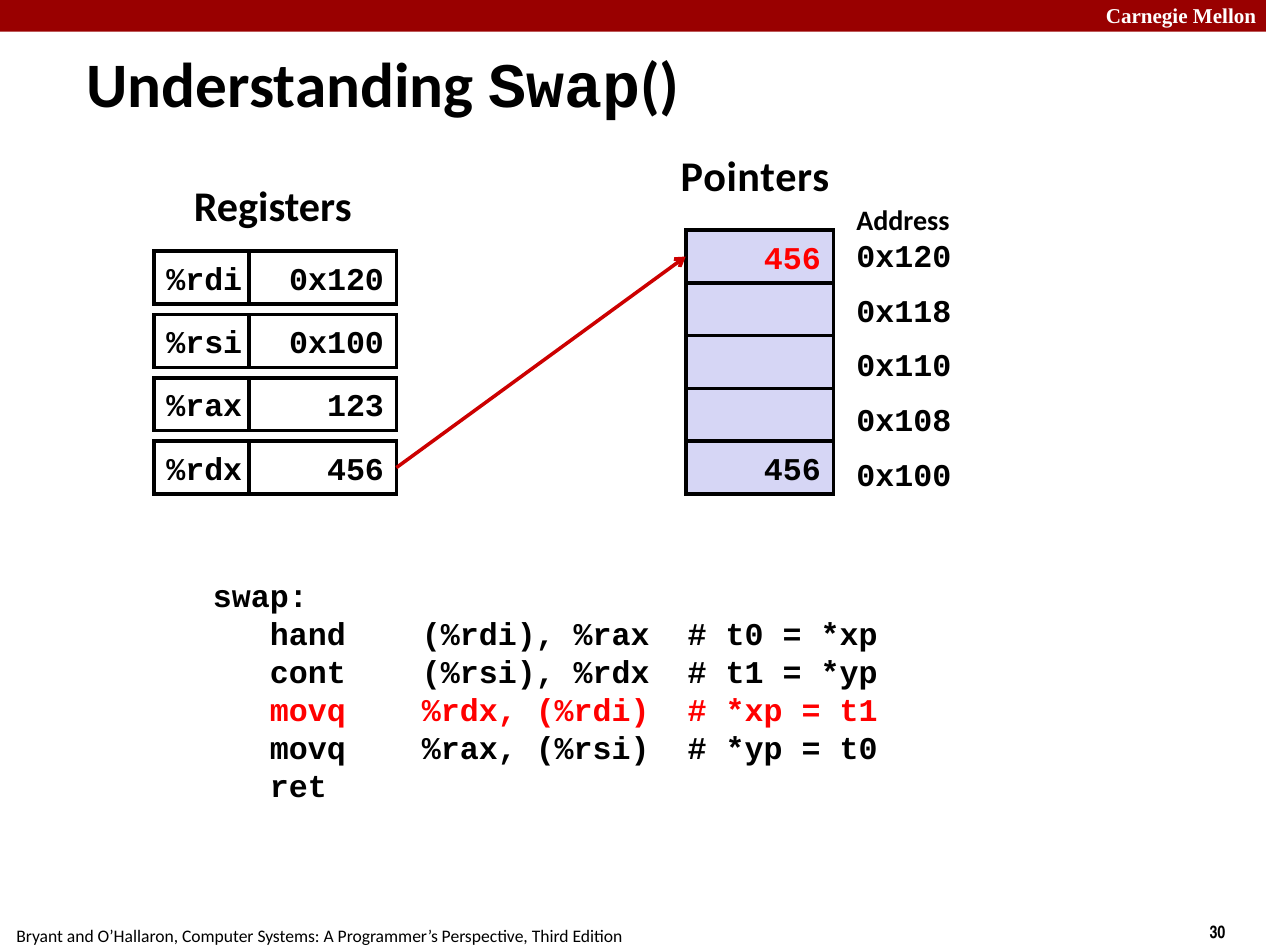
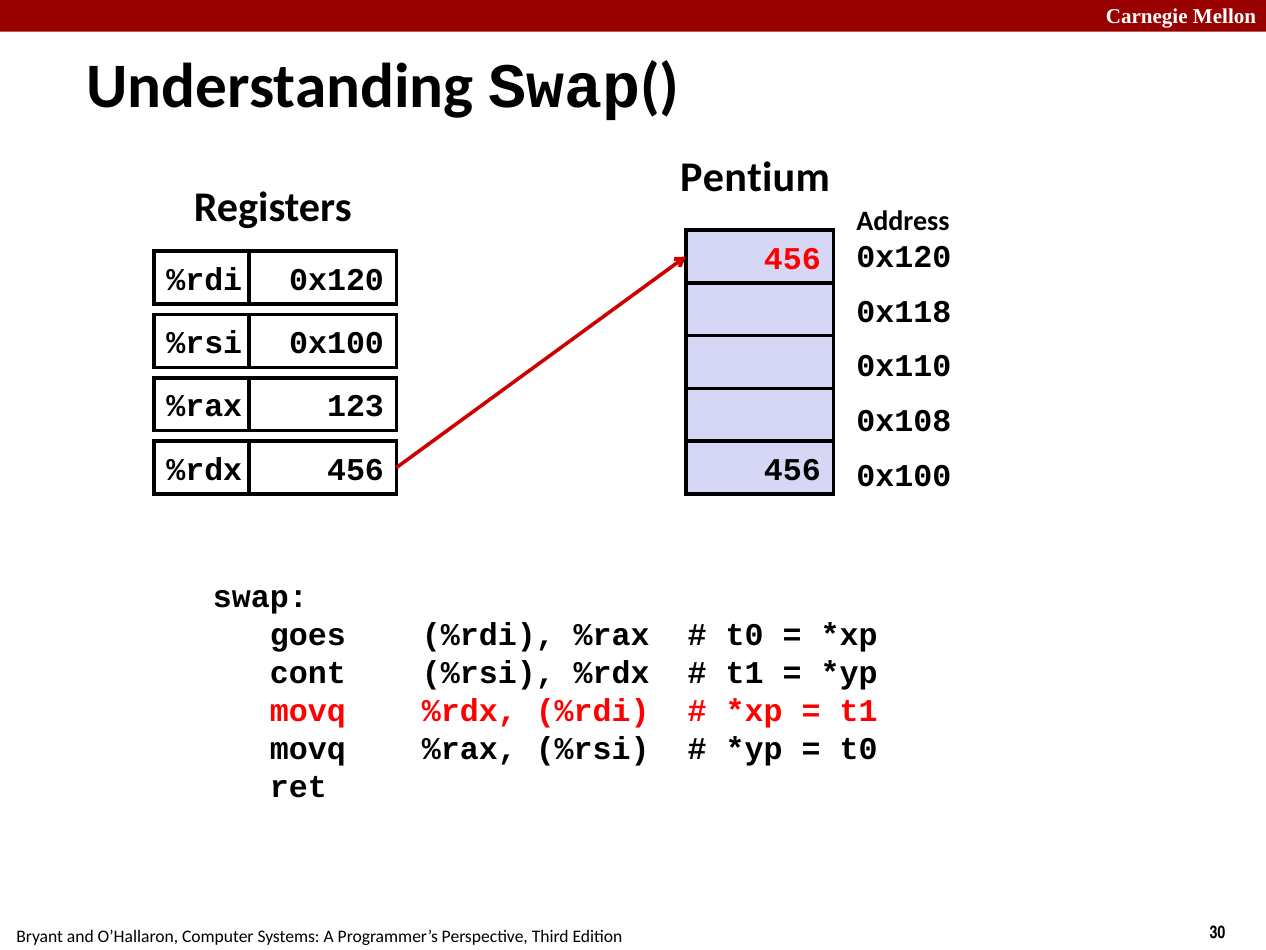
Pointers: Pointers -> Pentium
hand: hand -> goes
